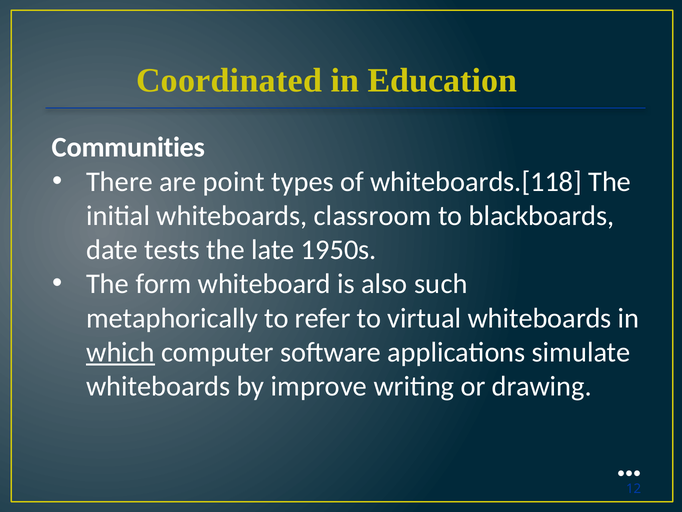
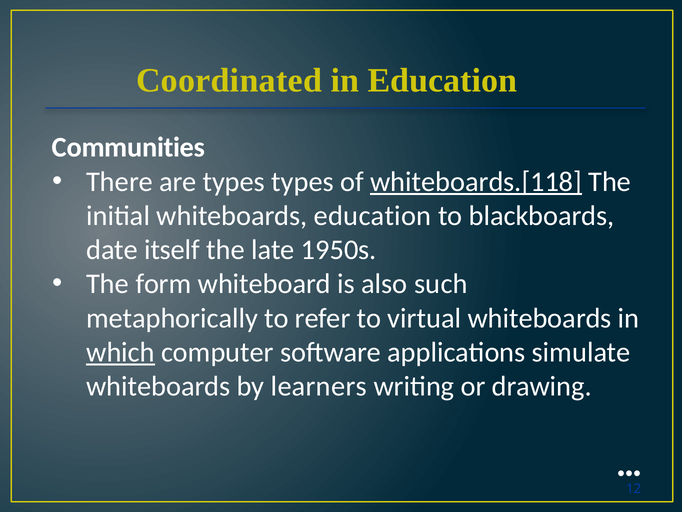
are point: point -> types
whiteboards.[118 underline: none -> present
whiteboards classroom: classroom -> education
tests: tests -> itself
improve: improve -> learners
